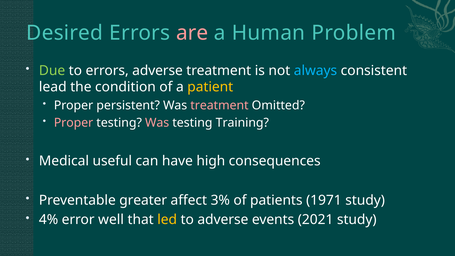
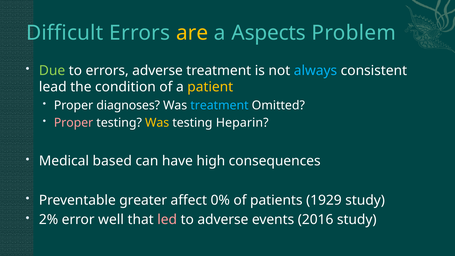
Desired: Desired -> Difficult
are colour: pink -> yellow
Human: Human -> Aspects
persistent: persistent -> diagnoses
treatment at (219, 105) colour: pink -> light blue
Was at (157, 123) colour: pink -> yellow
Training: Training -> Heparin
useful: useful -> based
3%: 3% -> 0%
1971: 1971 -> 1929
4%: 4% -> 2%
led colour: yellow -> pink
2021: 2021 -> 2016
